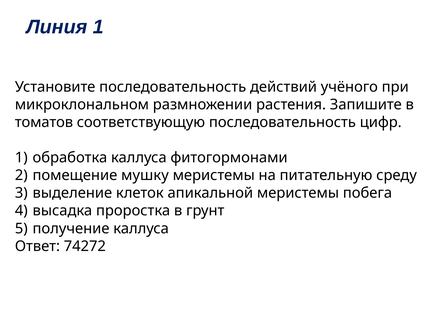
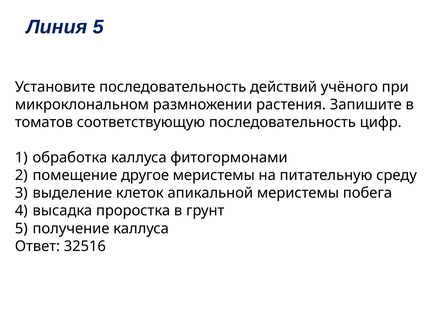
Линия 1: 1 -> 5
мушку: мушку -> другое
74272: 74272 -> 32516
